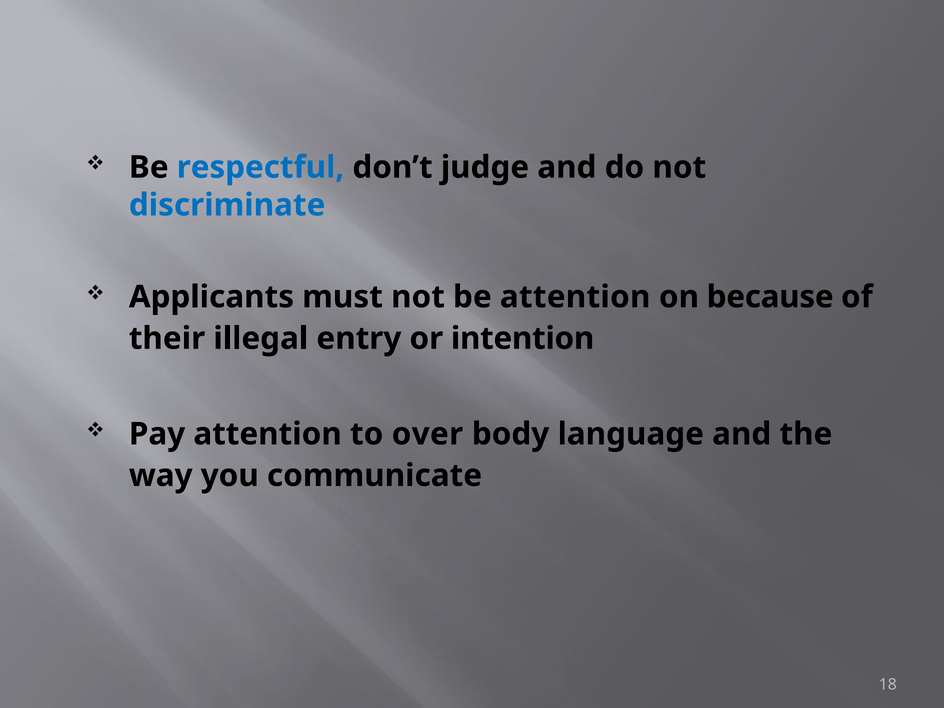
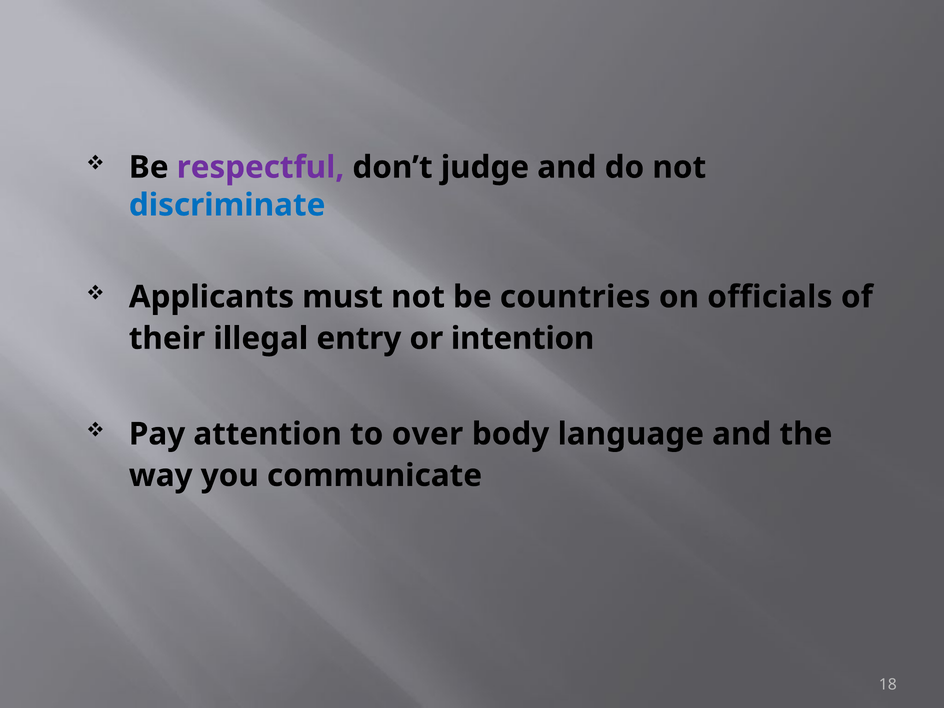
respectful colour: blue -> purple
be attention: attention -> countries
because: because -> officials
